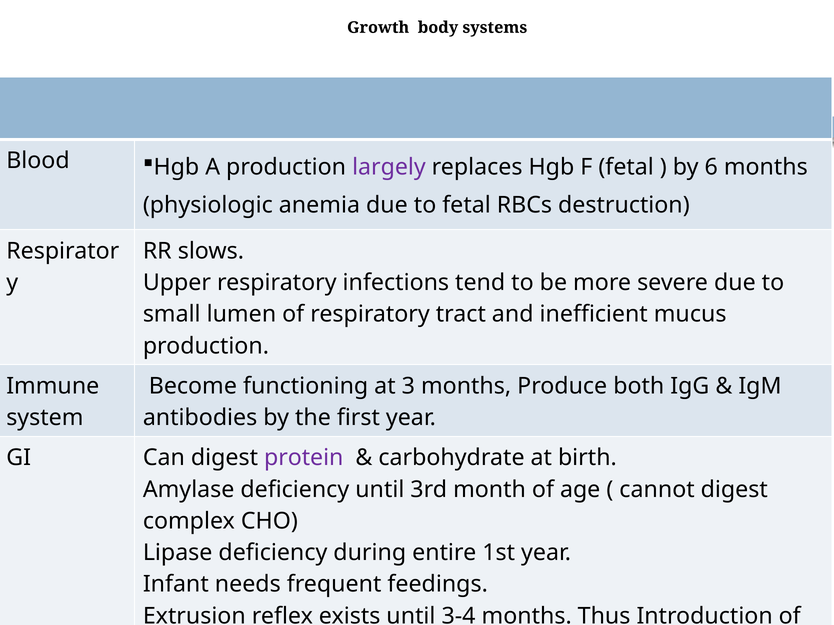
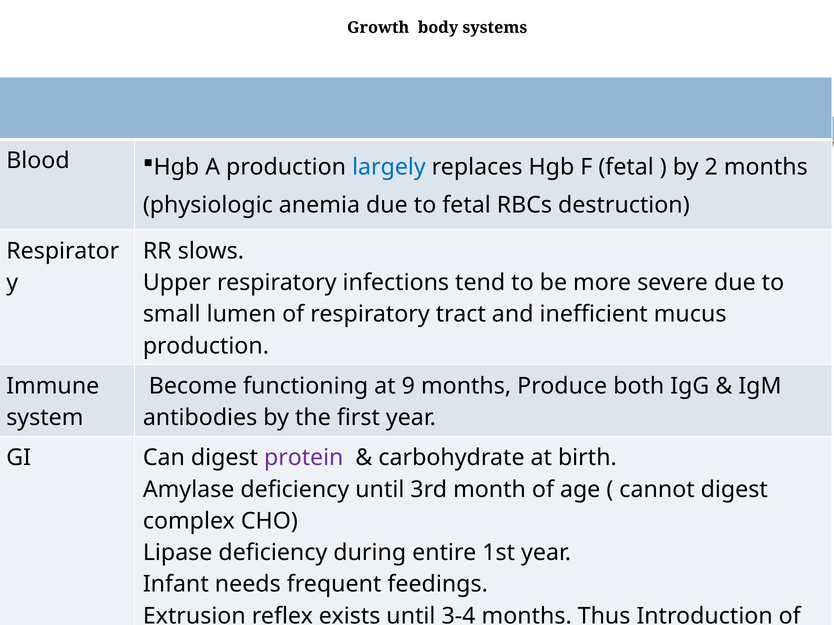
largely colour: purple -> blue
by 6: 6 -> 2
3: 3 -> 9
